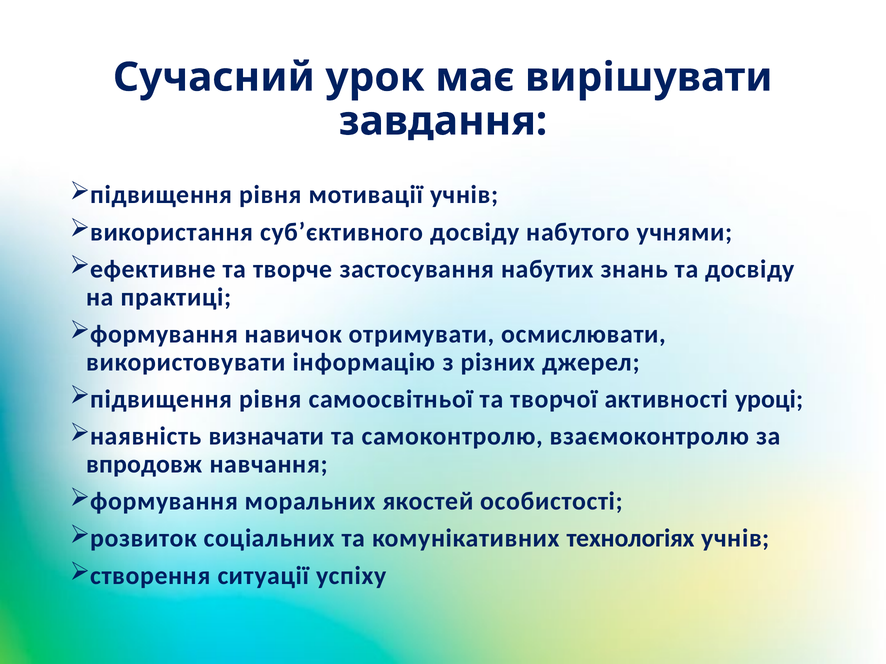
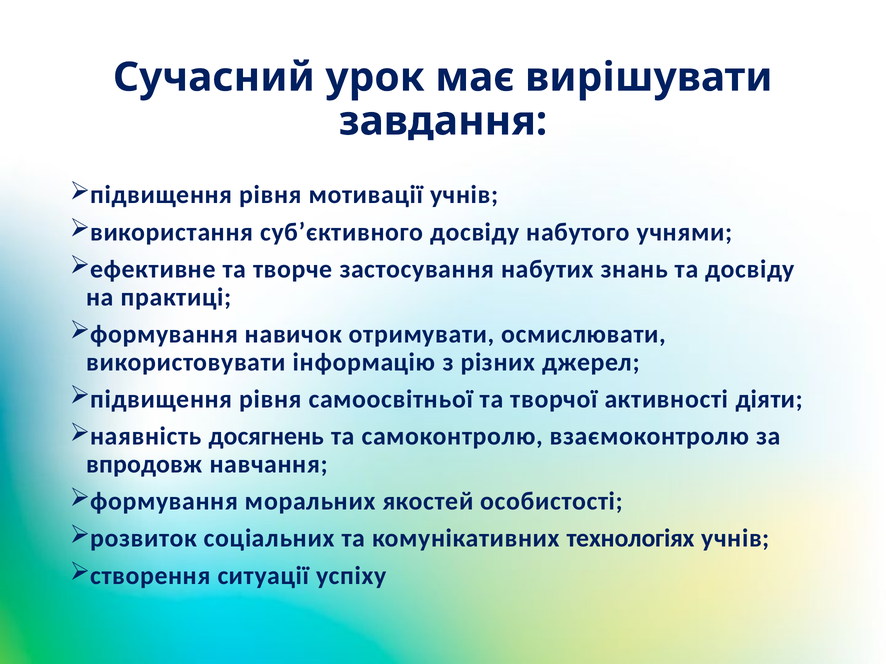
уроці: уроці -> діяти
визначати: визначати -> досягнень
